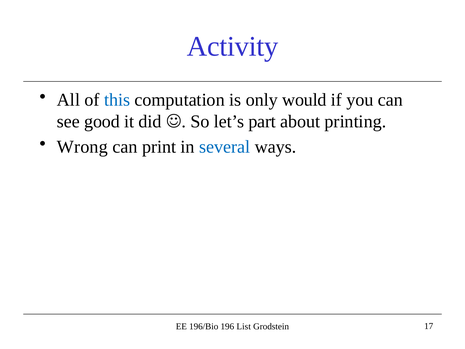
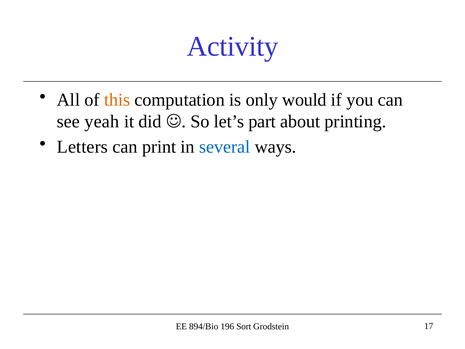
this colour: blue -> orange
good: good -> yeah
Wrong: Wrong -> Letters
196/Bio: 196/Bio -> 894/Bio
List: List -> Sort
